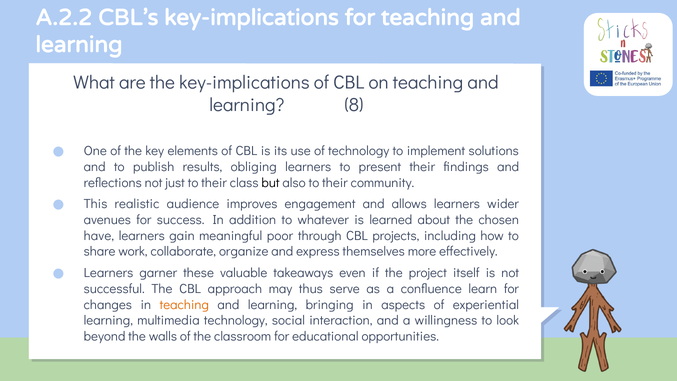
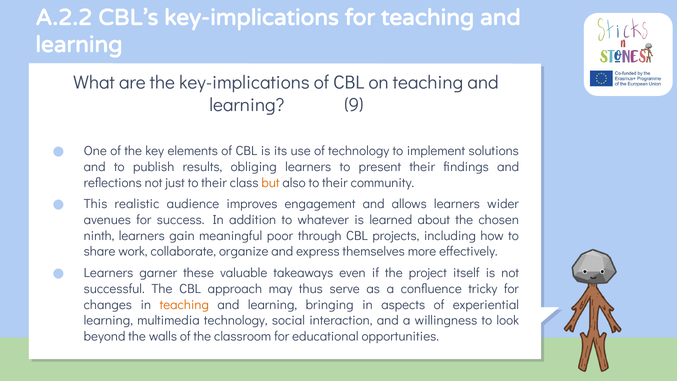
8: 8 -> 9
but colour: black -> orange
have: have -> ninth
learn: learn -> tricky
